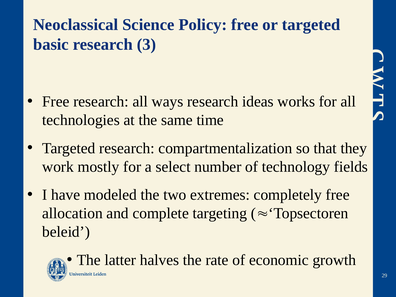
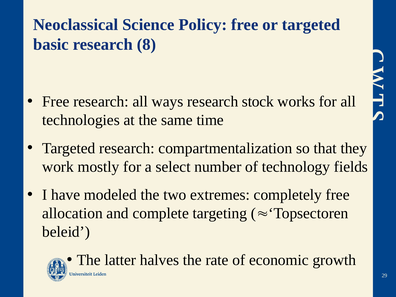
3: 3 -> 8
ideas: ideas -> stock
